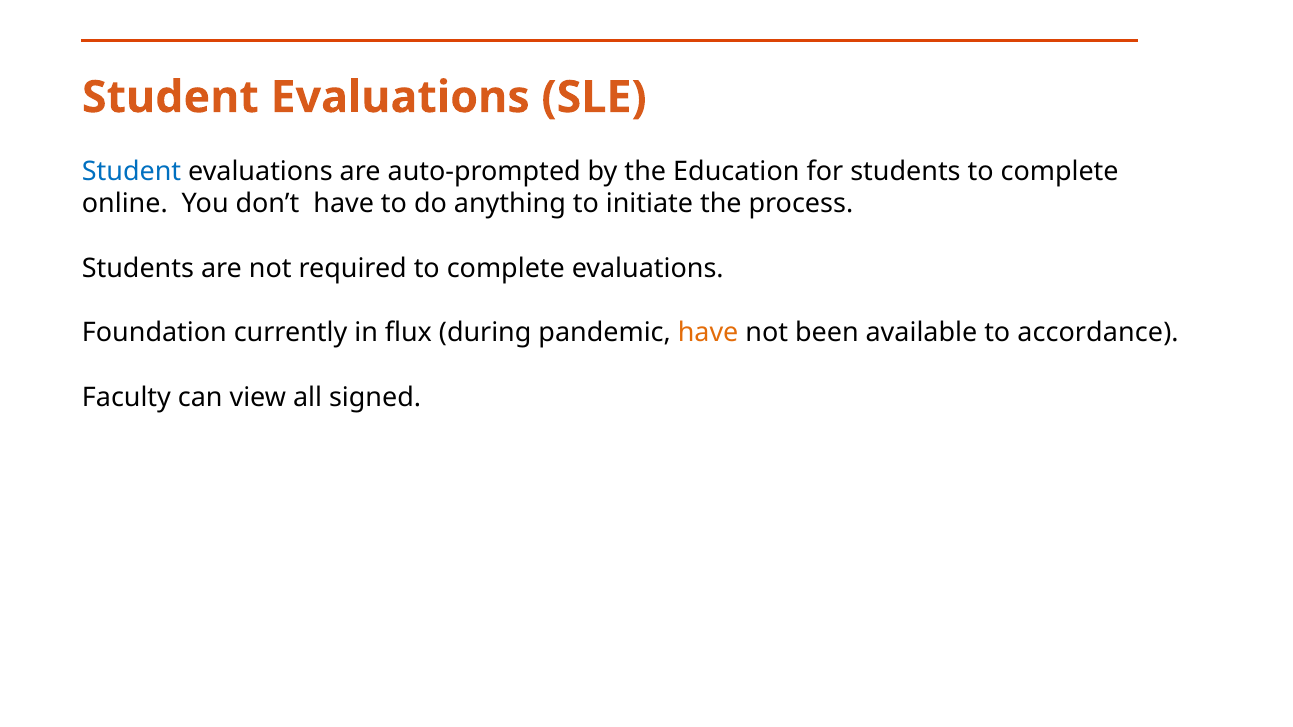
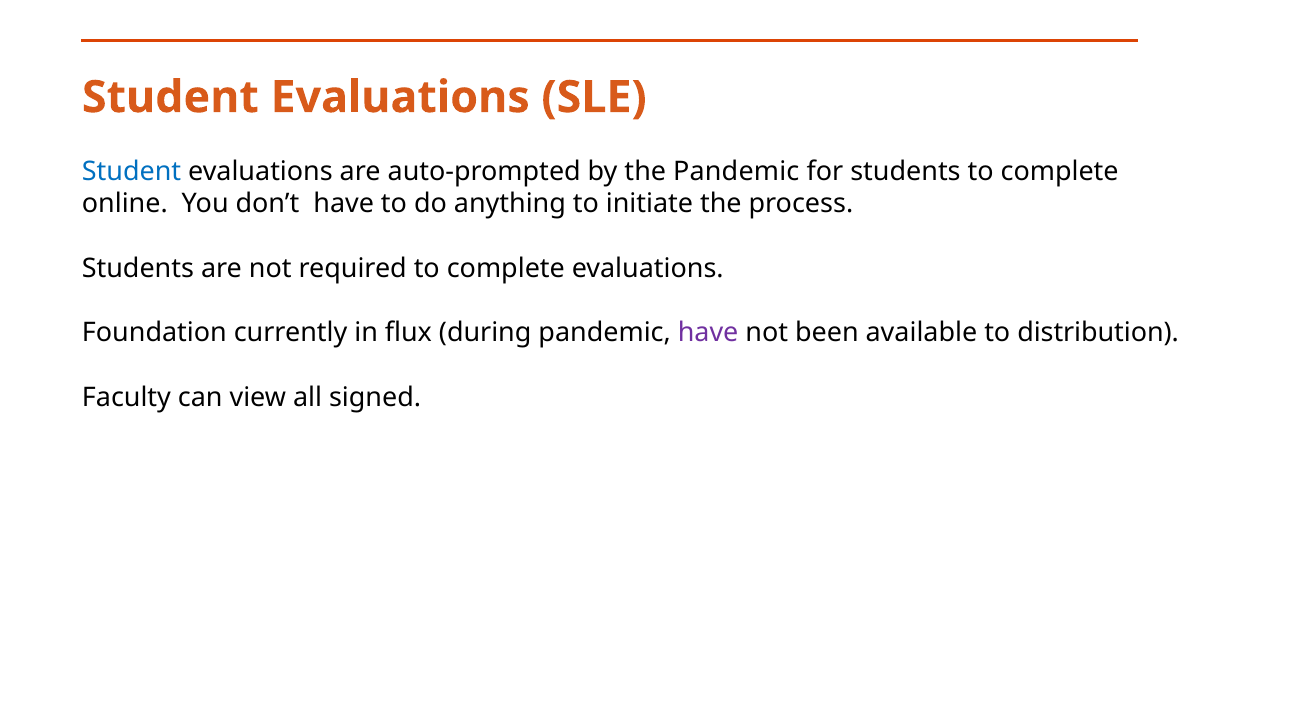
the Education: Education -> Pandemic
have at (708, 333) colour: orange -> purple
accordance: accordance -> distribution
